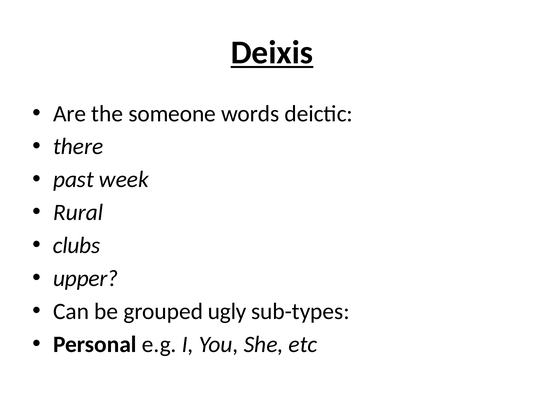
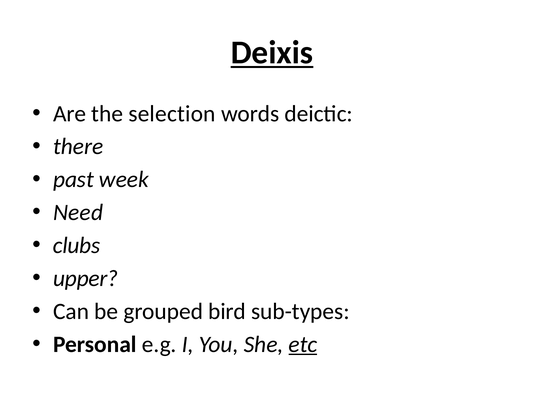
someone: someone -> selection
Rural: Rural -> Need
ugly: ugly -> bird
etc underline: none -> present
